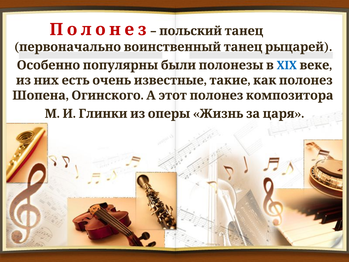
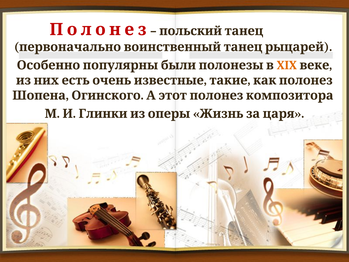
XIX colour: blue -> orange
